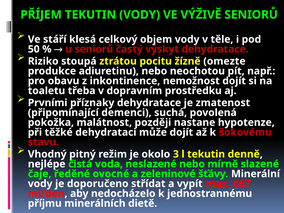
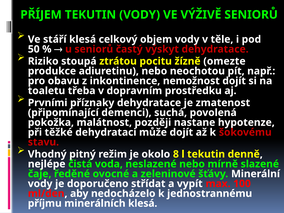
3: 3 -> 8
667: 667 -> 100
minerálních dietě: dietě -> klesá
